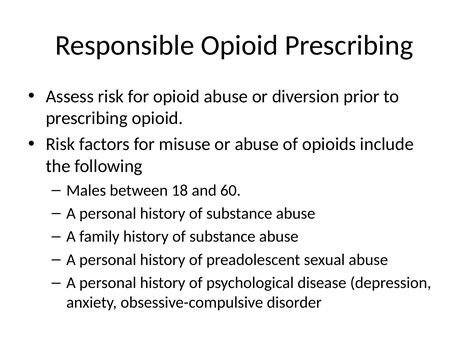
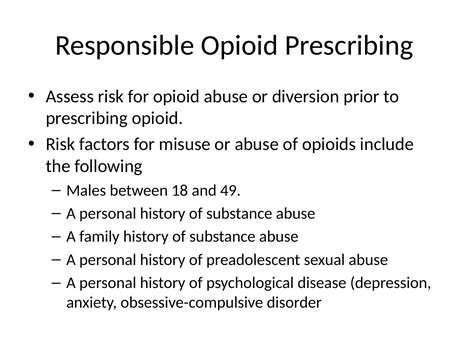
60: 60 -> 49
